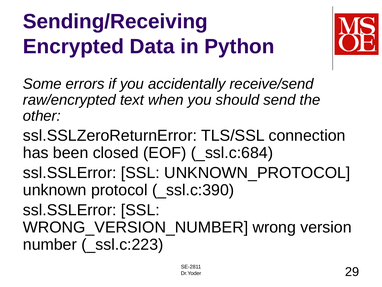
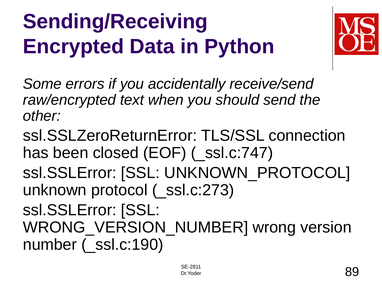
_ssl.c:684: _ssl.c:684 -> _ssl.c:747
_ssl.c:390: _ssl.c:390 -> _ssl.c:273
_ssl.c:223: _ssl.c:223 -> _ssl.c:190
29: 29 -> 89
